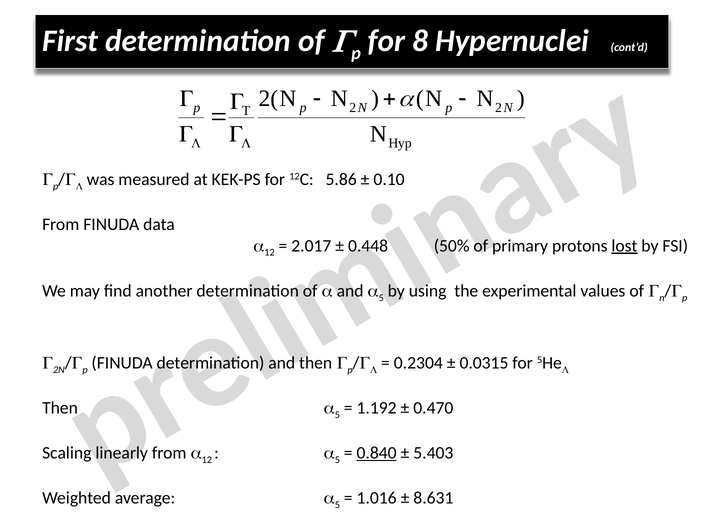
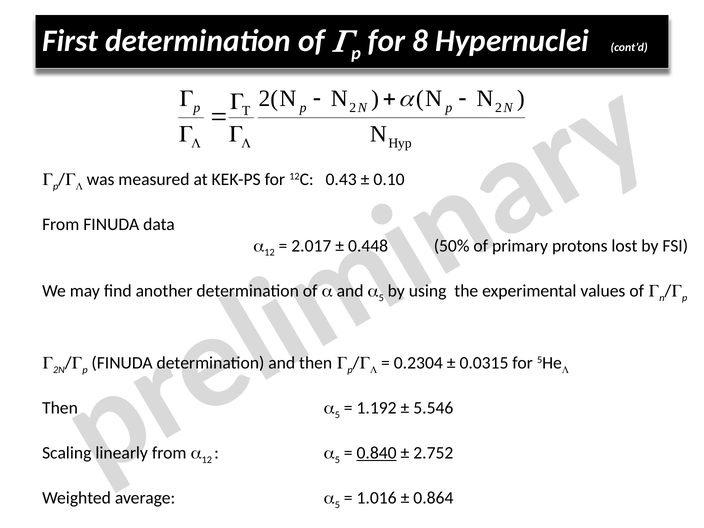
5.86: 5.86 -> 0.43
lost underline: present -> none
0.470: 0.470 -> 5.546
5.403: 5.403 -> 2.752
8.631: 8.631 -> 0.864
